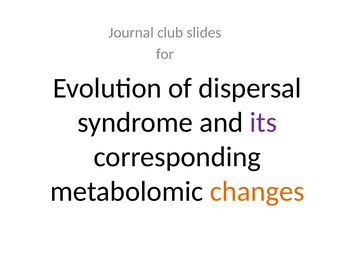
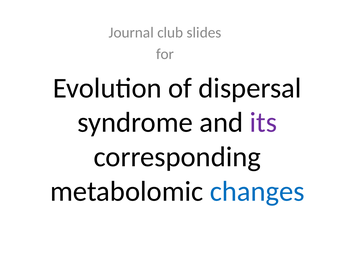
changes colour: orange -> blue
